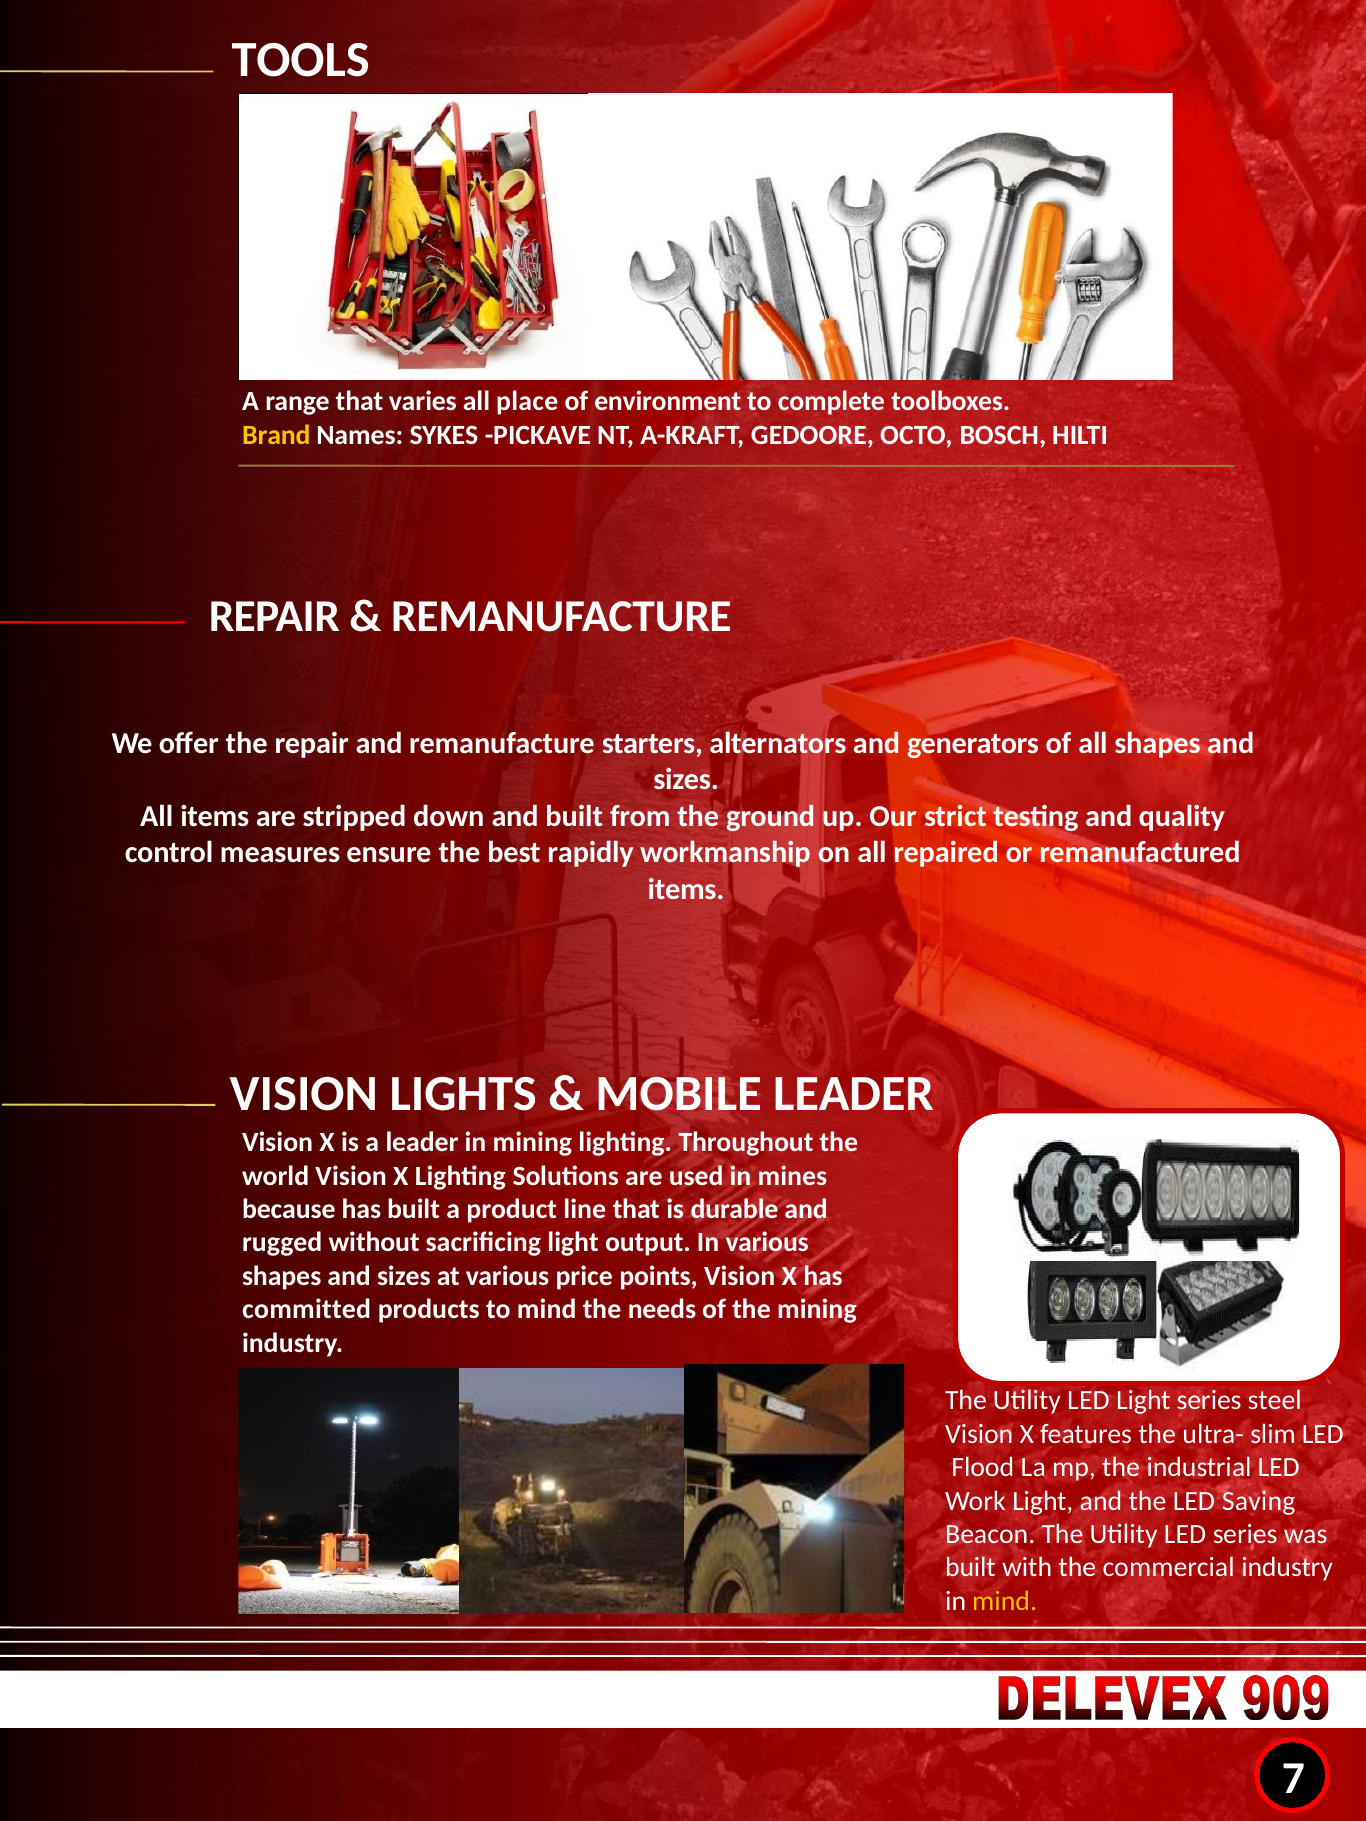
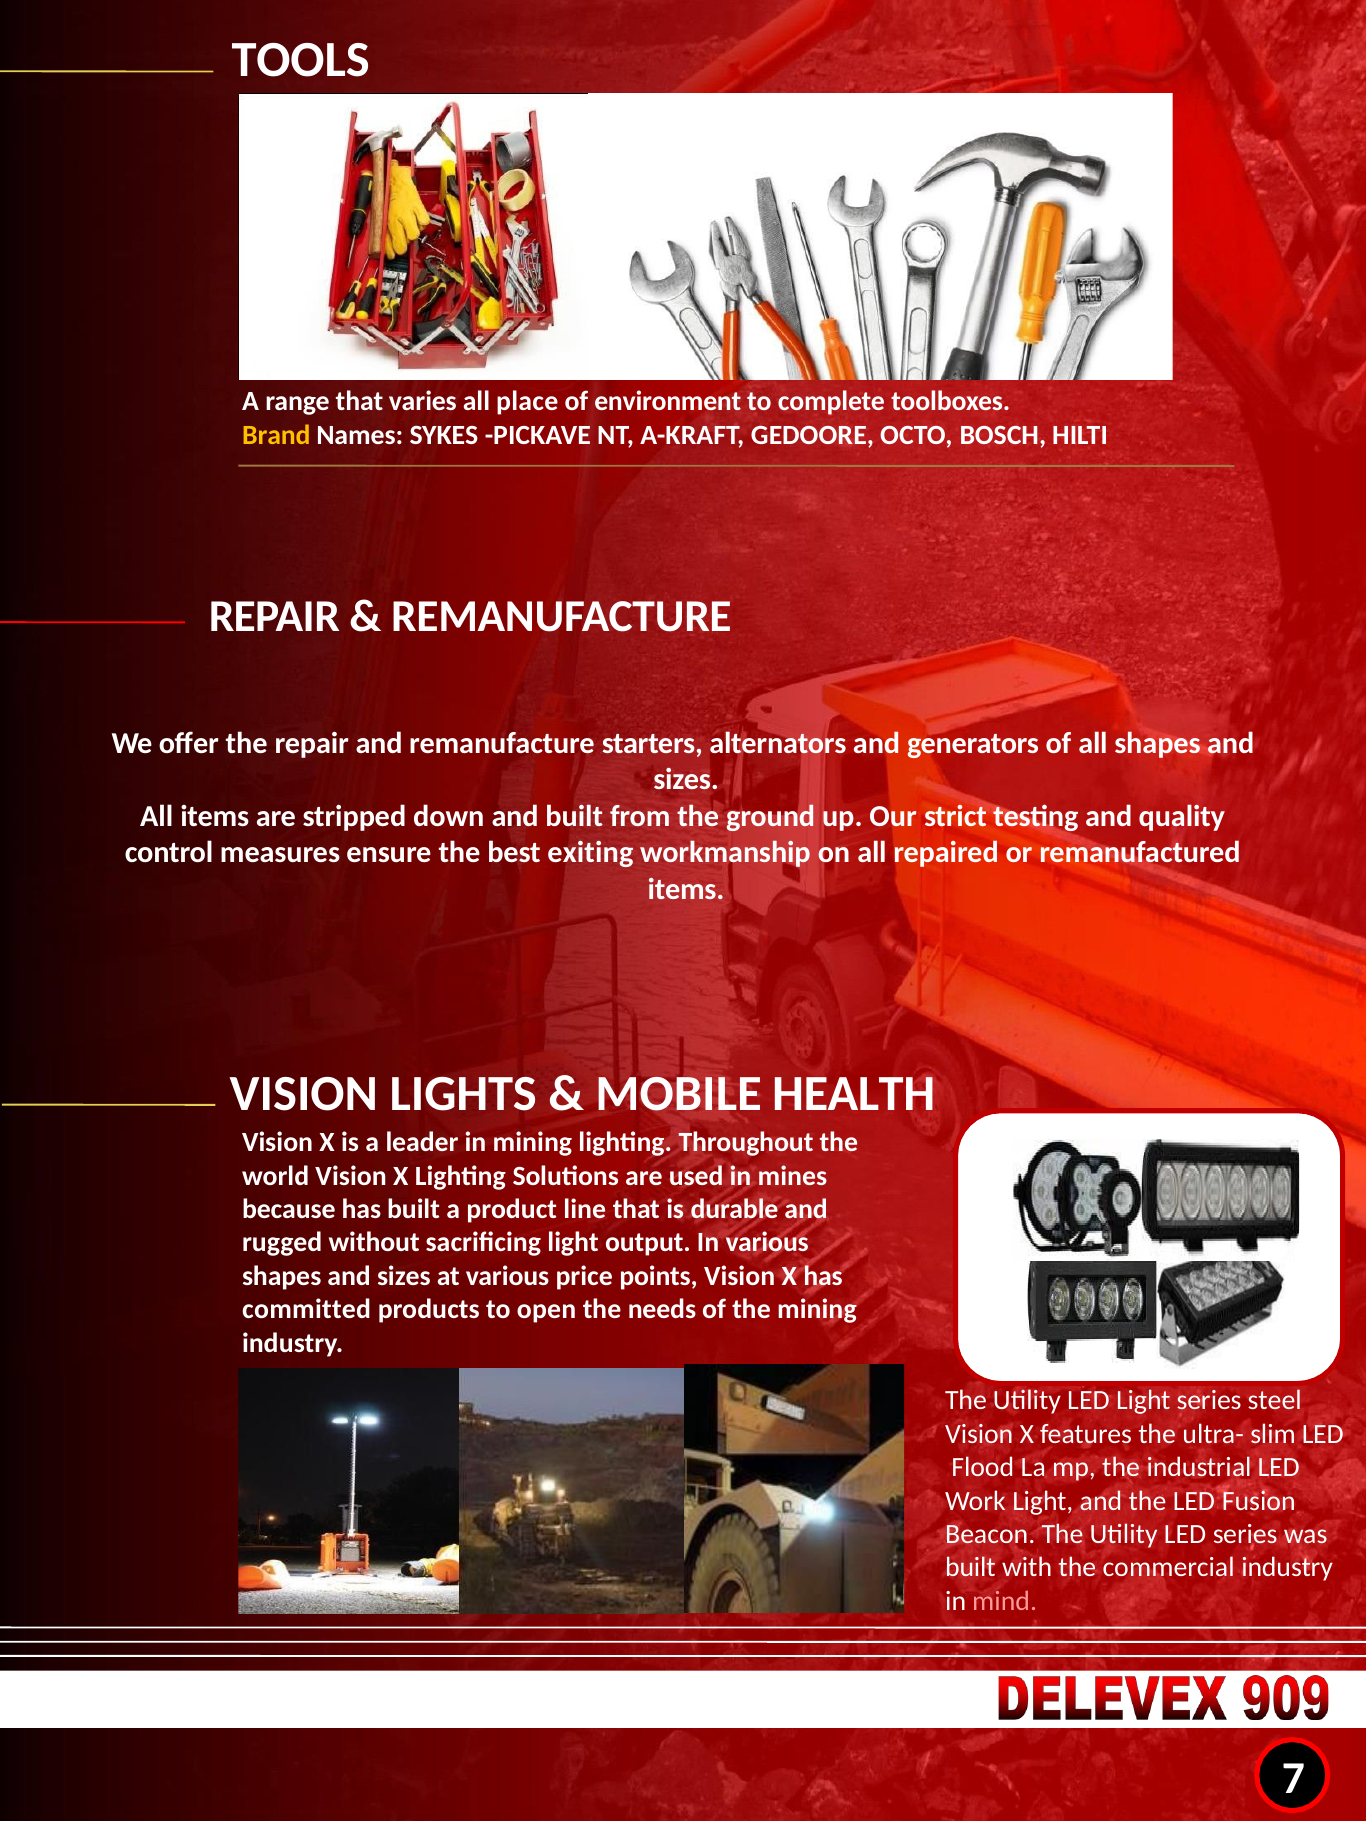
rapidly: rapidly -> exiting
MOBILE LEADER: LEADER -> HEALTH
to mind: mind -> open
Saving: Saving -> Fusion
mind at (1005, 1601) colour: yellow -> pink
